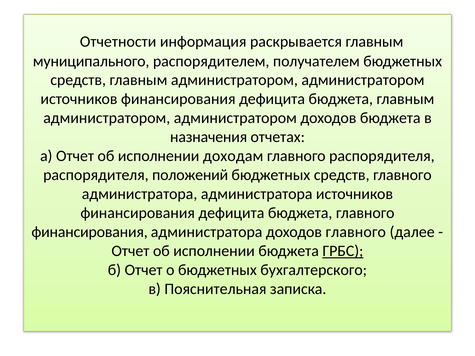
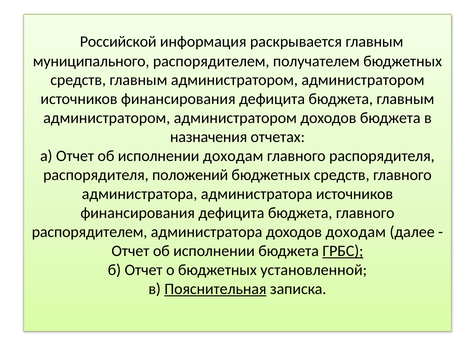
Отчетности: Отчетности -> Российской
финансирования at (90, 232): финансирования -> распорядителем
доходов главного: главного -> доходам
бухгалтерского: бухгалтерского -> установленной
Пояснительная underline: none -> present
